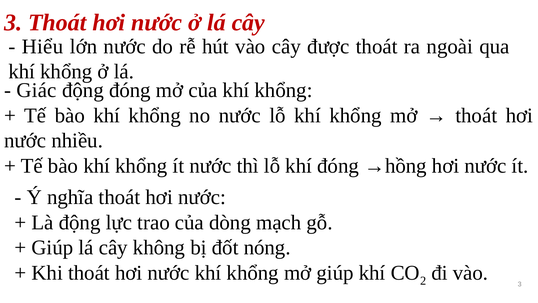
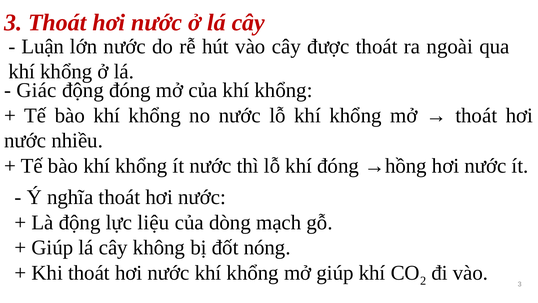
Hiểu: Hiểu -> Luận
trao: trao -> liệu
